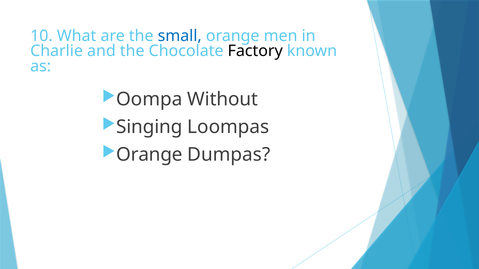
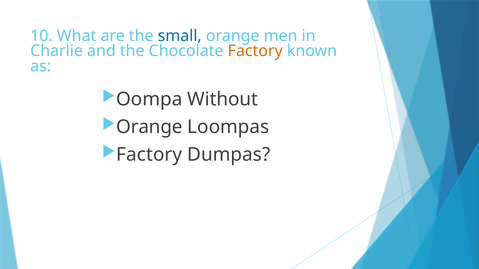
Factory at (255, 51) colour: black -> orange
Singing at (149, 127): Singing -> Orange
Orange at (149, 155): Orange -> Factory
